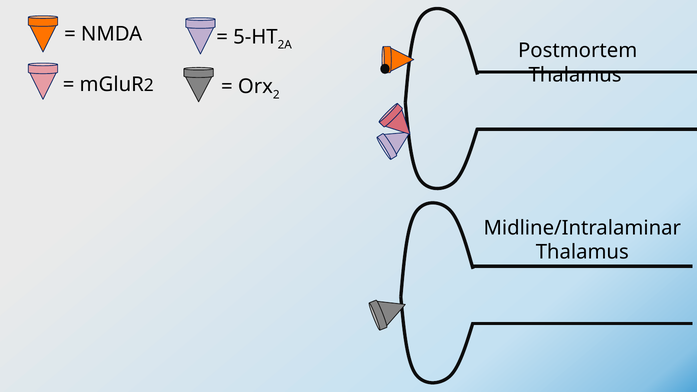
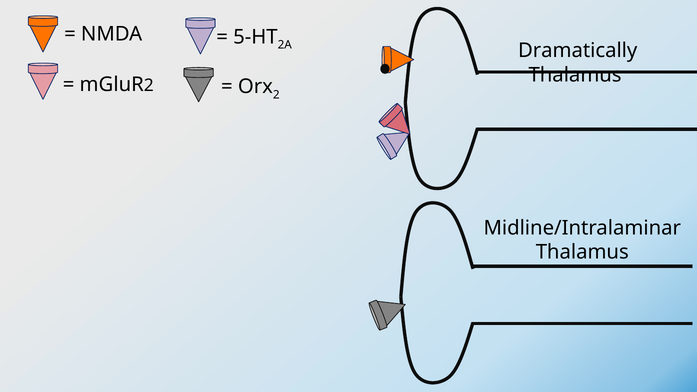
Postmortem: Postmortem -> Dramatically
